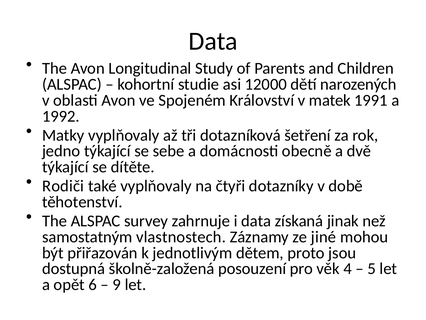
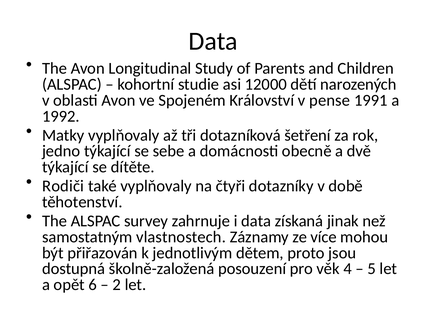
matek: matek -> pense
jiné: jiné -> více
9: 9 -> 2
